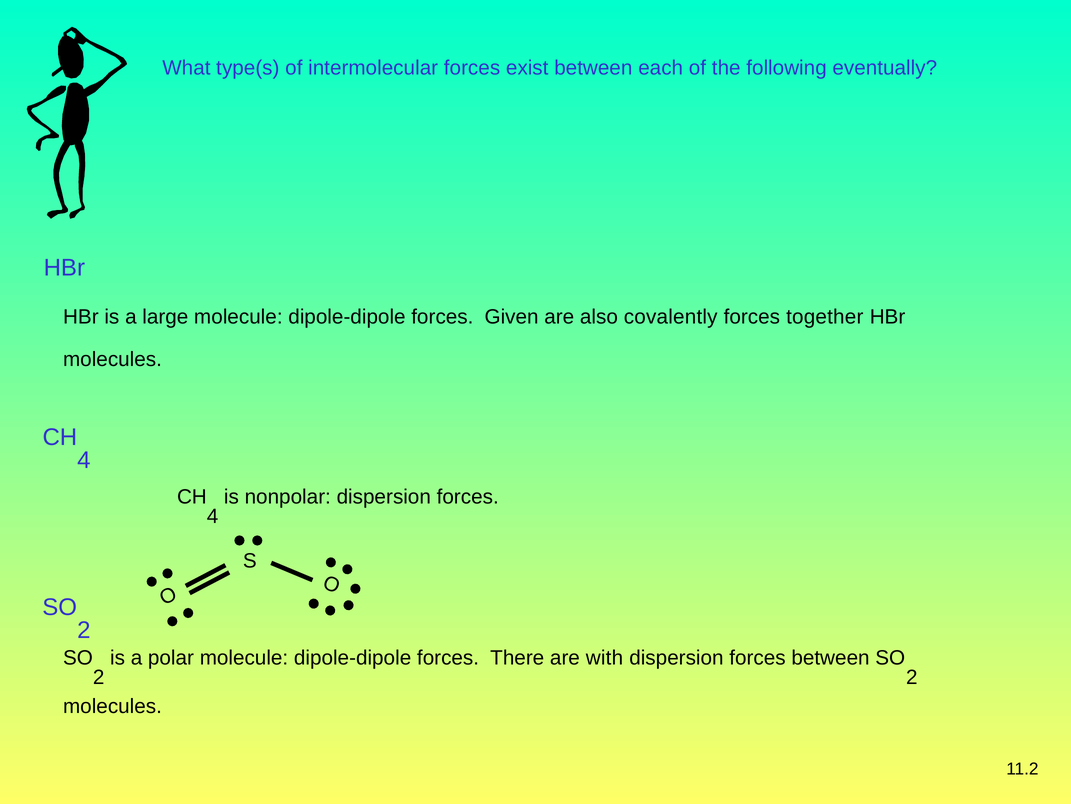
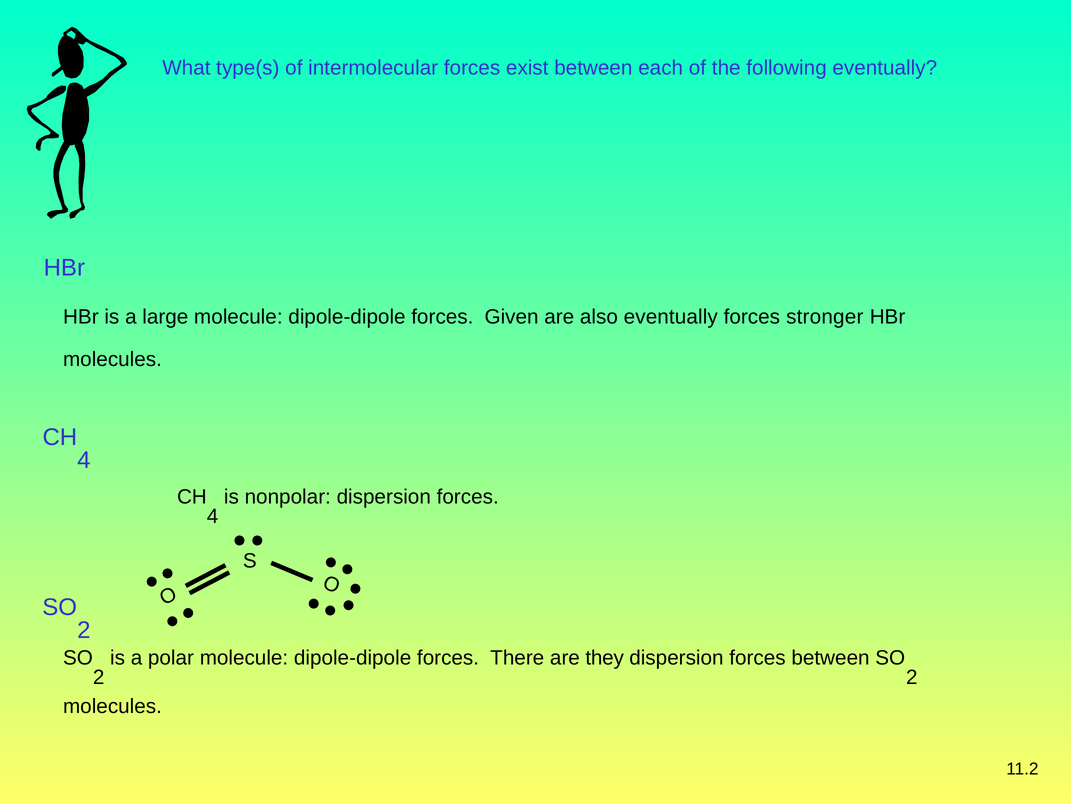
also covalently: covalently -> eventually
together: together -> stronger
with: with -> they
